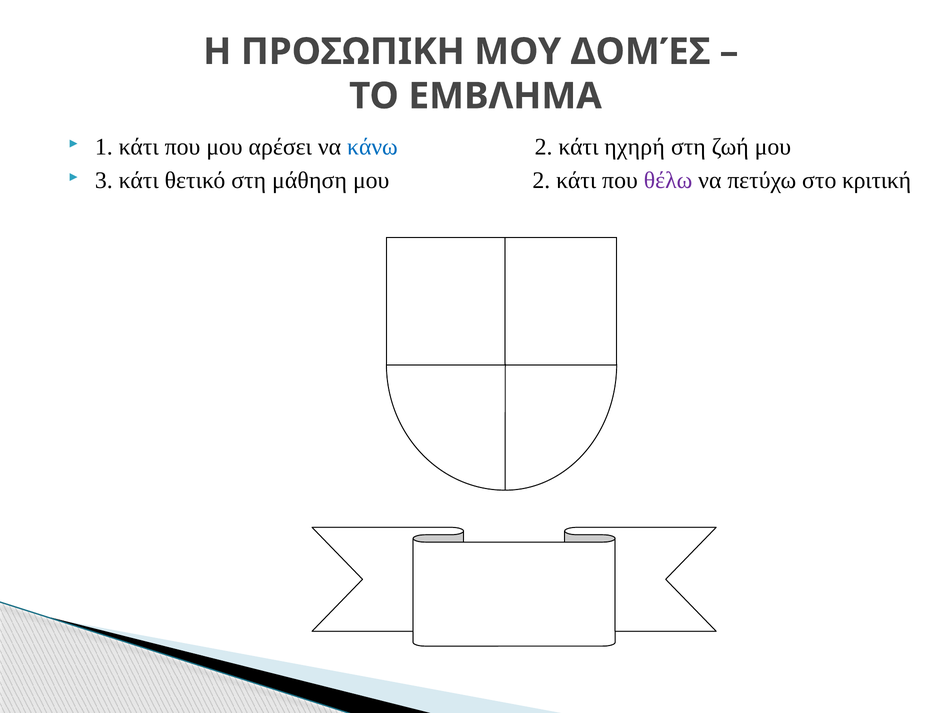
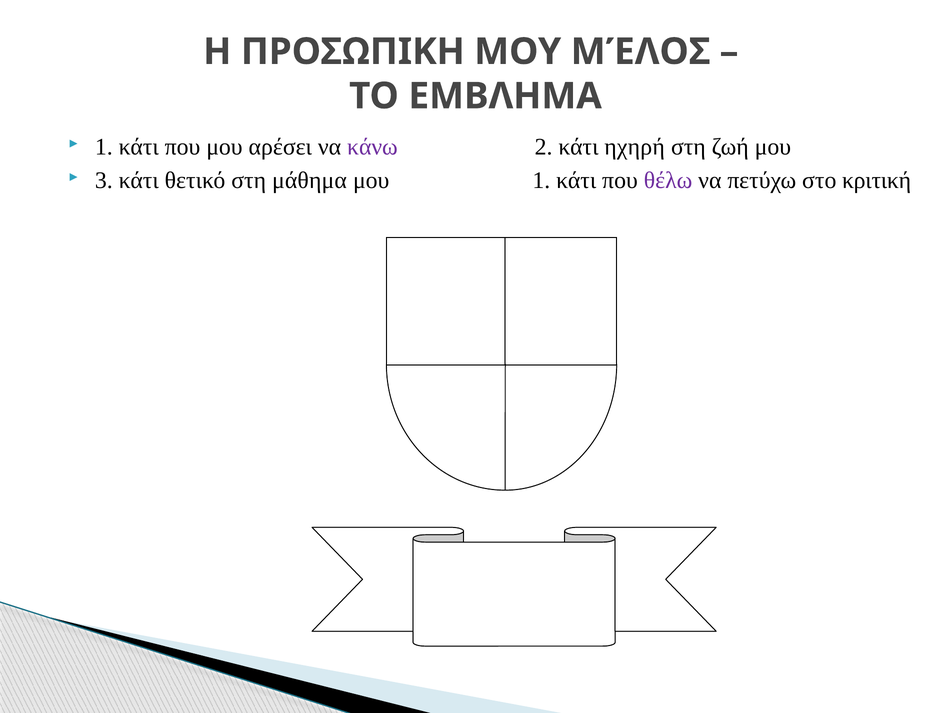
ΔΟΜΈΣ: ΔΟΜΈΣ -> ΜΈΛΟΣ
κάνω colour: blue -> purple
μάθηση: μάθηση -> μάθημα
μου 2: 2 -> 1
